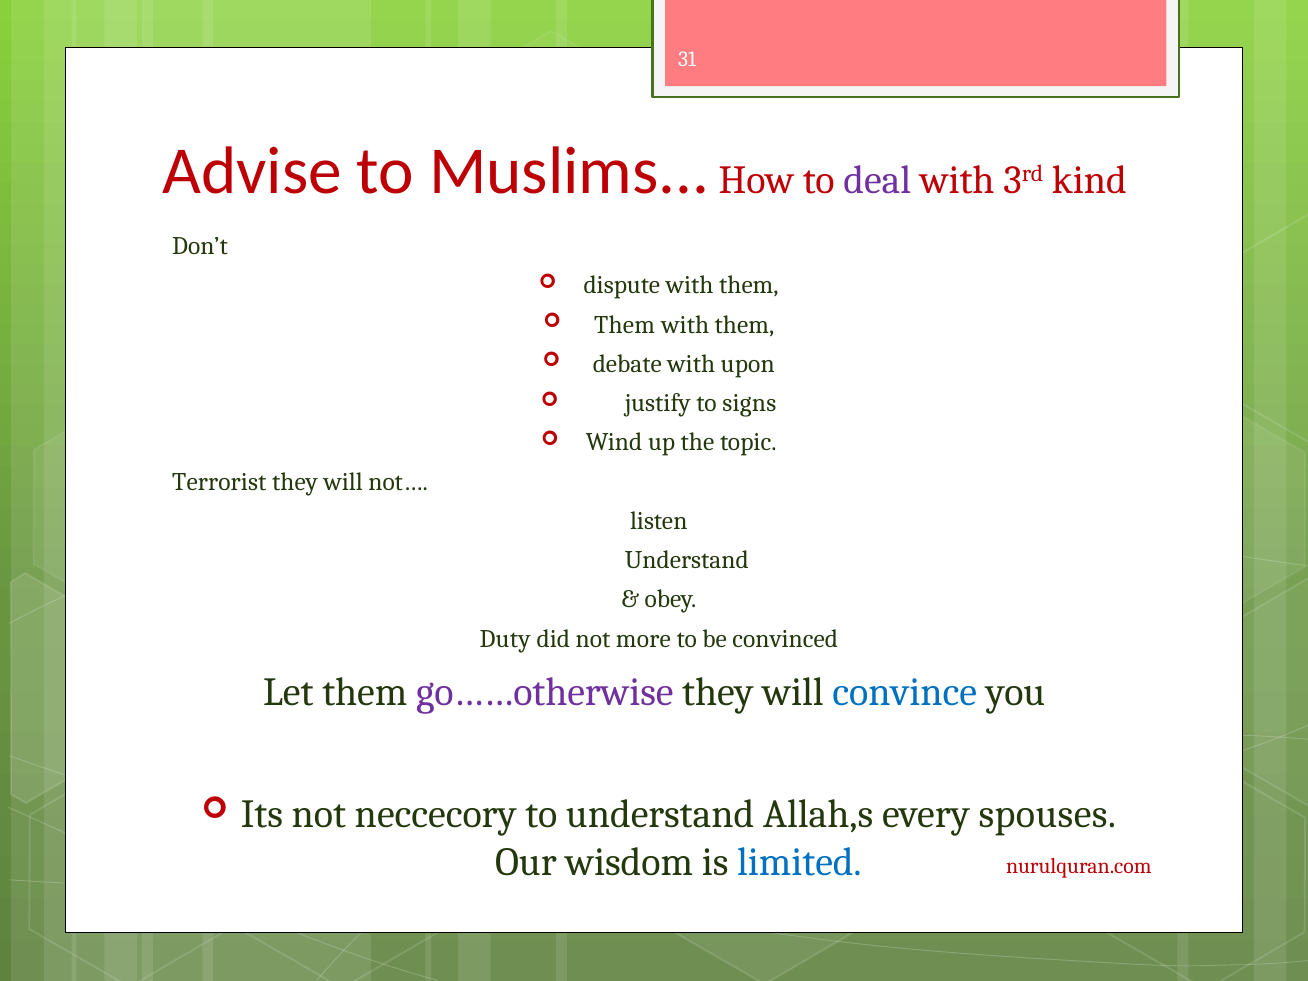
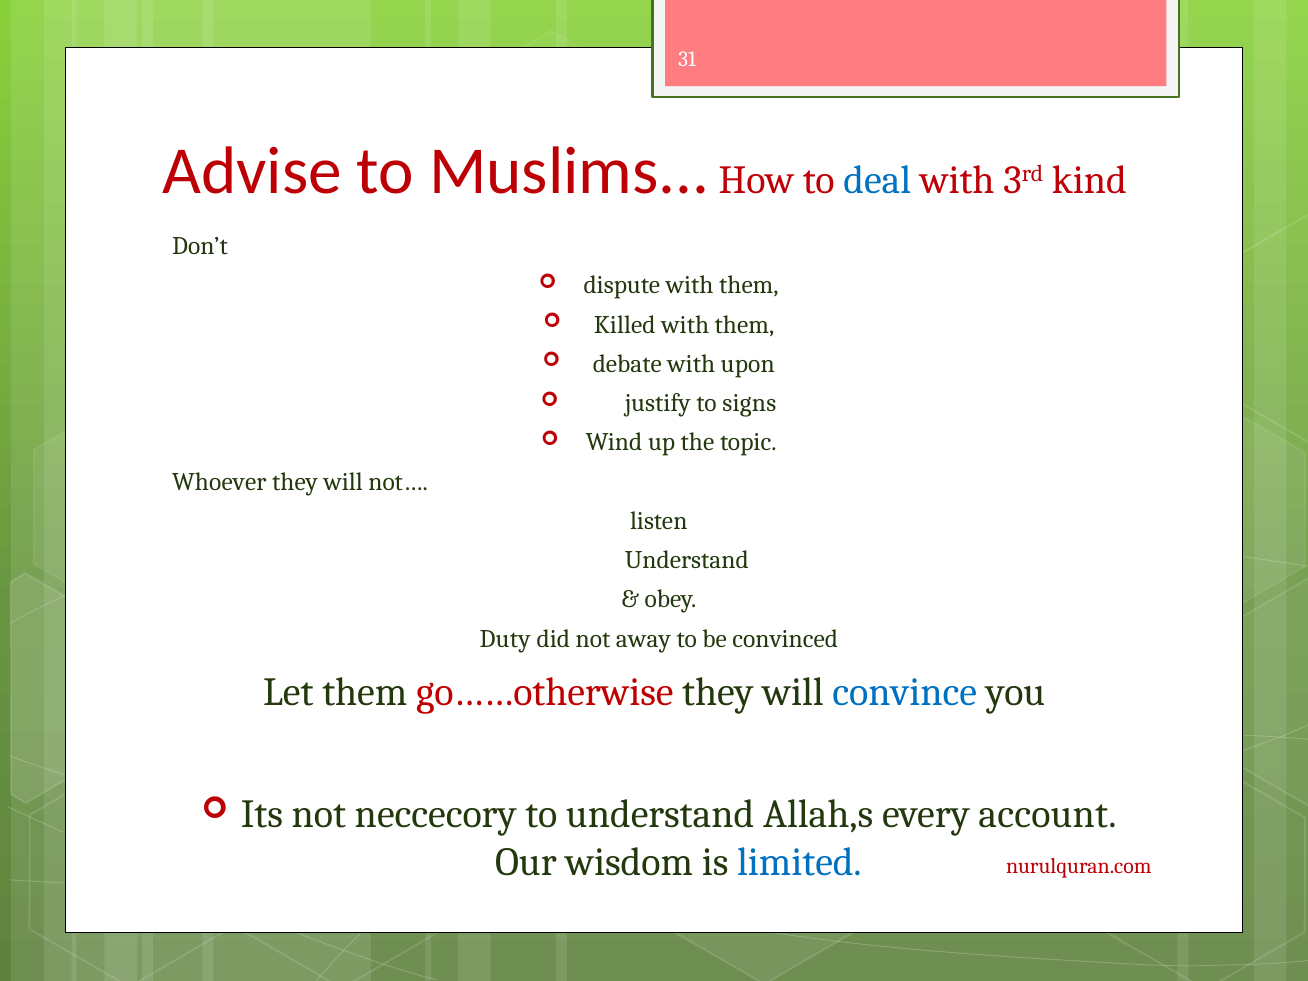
deal colour: purple -> blue
Them at (625, 325): Them -> Killed
Terrorist: Terrorist -> Whoever
more: more -> away
go……otherwise colour: purple -> red
spouses: spouses -> account
